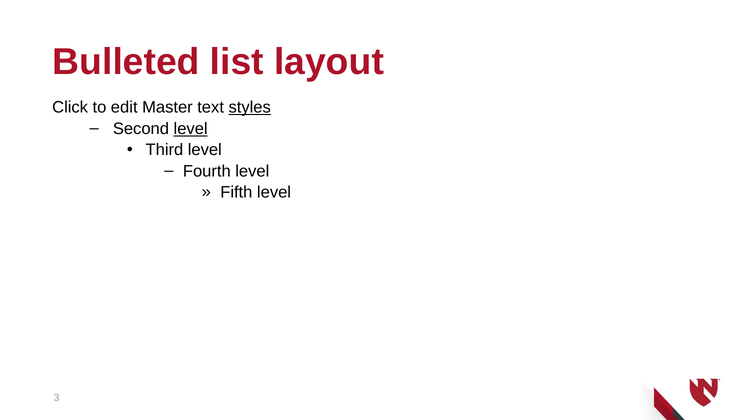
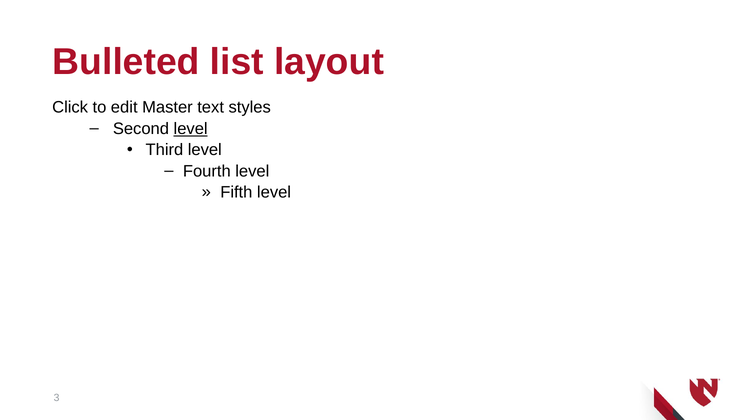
styles underline: present -> none
